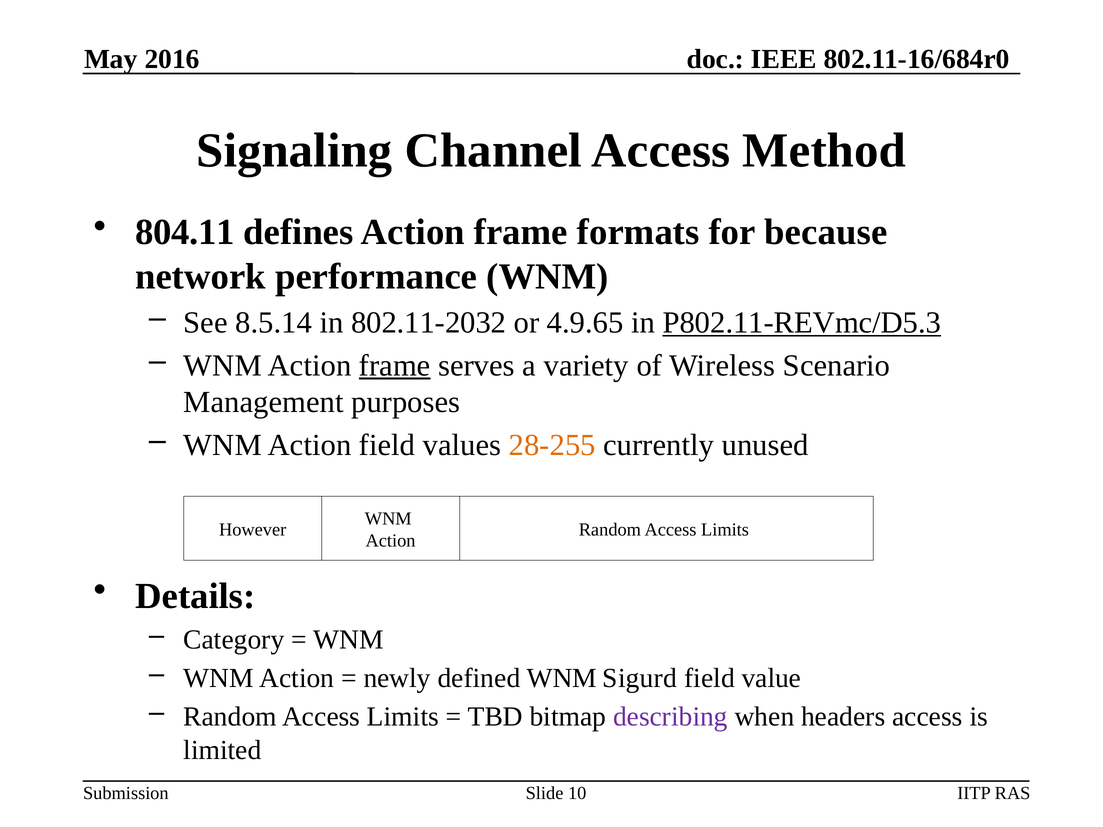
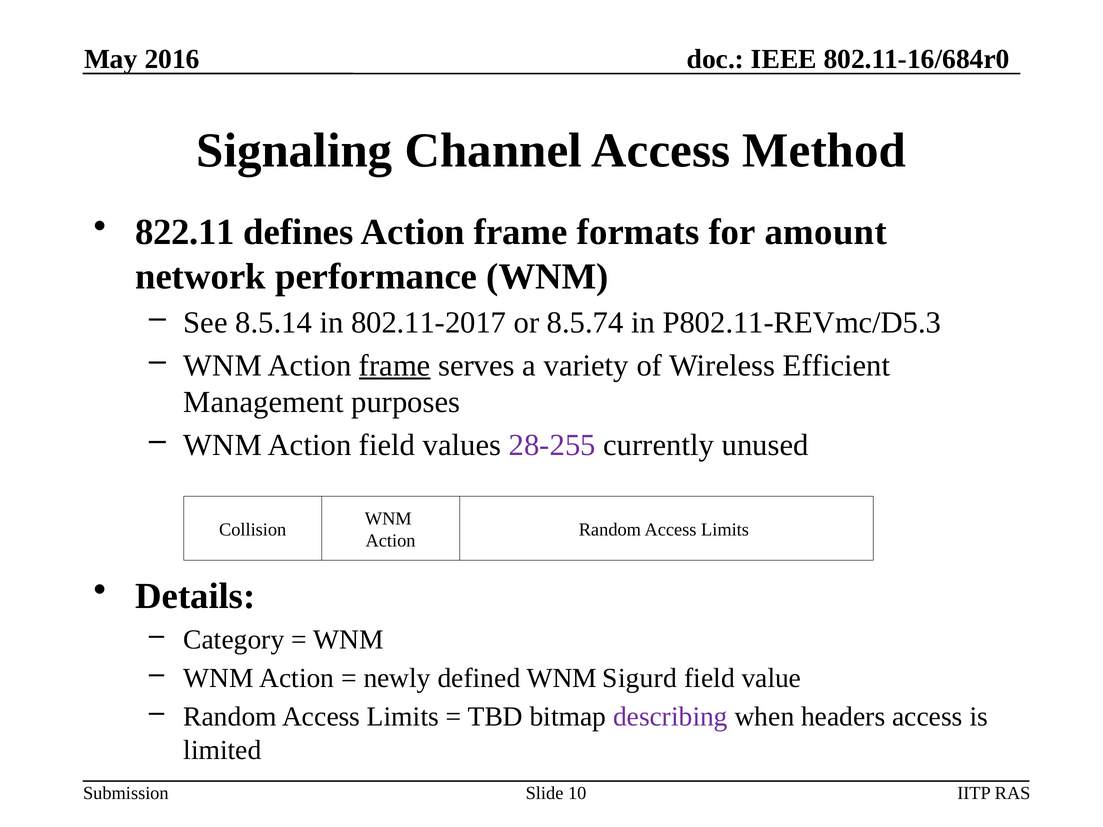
804.11: 804.11 -> 822.11
because: because -> amount
802.11-2032: 802.11-2032 -> 802.11-2017
4.9.65: 4.9.65 -> 8.5.74
P802.11-REVmc/D5.3 underline: present -> none
Scenario: Scenario -> Efficient
28-255 colour: orange -> purple
However: However -> Collision
